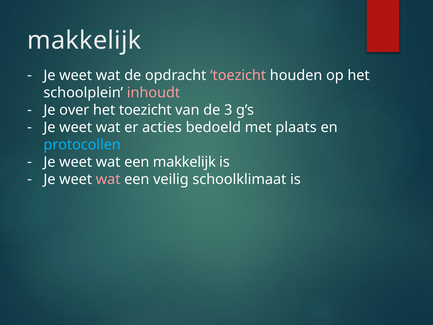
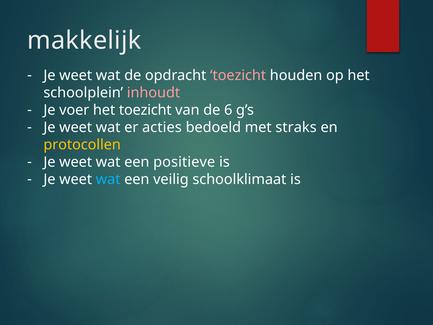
over: over -> voer
3: 3 -> 6
plaats: plaats -> straks
protocollen colour: light blue -> yellow
een makkelijk: makkelijk -> positieve
wat at (108, 179) colour: pink -> light blue
